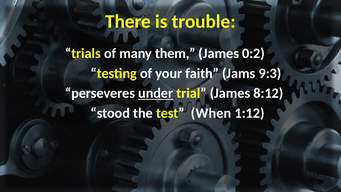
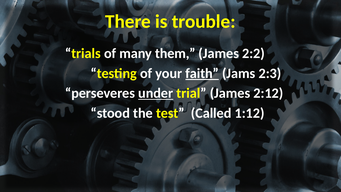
0:2: 0:2 -> 2:2
faith underline: none -> present
9:3: 9:3 -> 2:3
8:12: 8:12 -> 2:12
When: When -> Called
